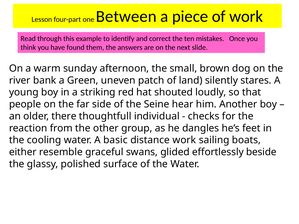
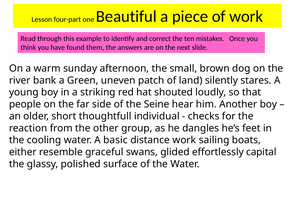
Between: Between -> Beautiful
there: there -> short
beside: beside -> capital
